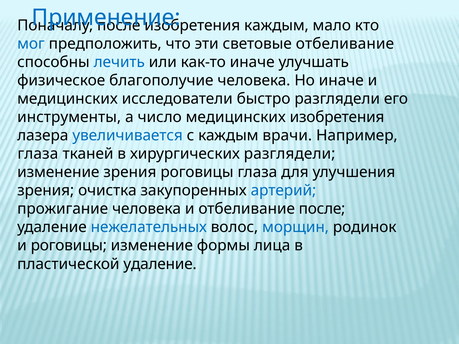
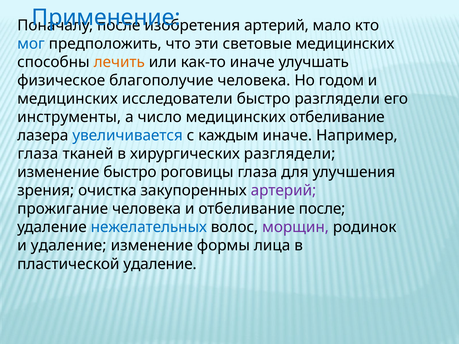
изобретения каждым: каждым -> артерий
световые отбеливание: отбеливание -> медицинских
лечить colour: blue -> orange
Но иначе: иначе -> годом
медицинских изобретения: изобретения -> отбеливание
каждым врачи: врачи -> иначе
изменение зрения: зрения -> быстро
артерий at (283, 191) colour: blue -> purple
морщин colour: blue -> purple
и роговицы: роговицы -> удаление
